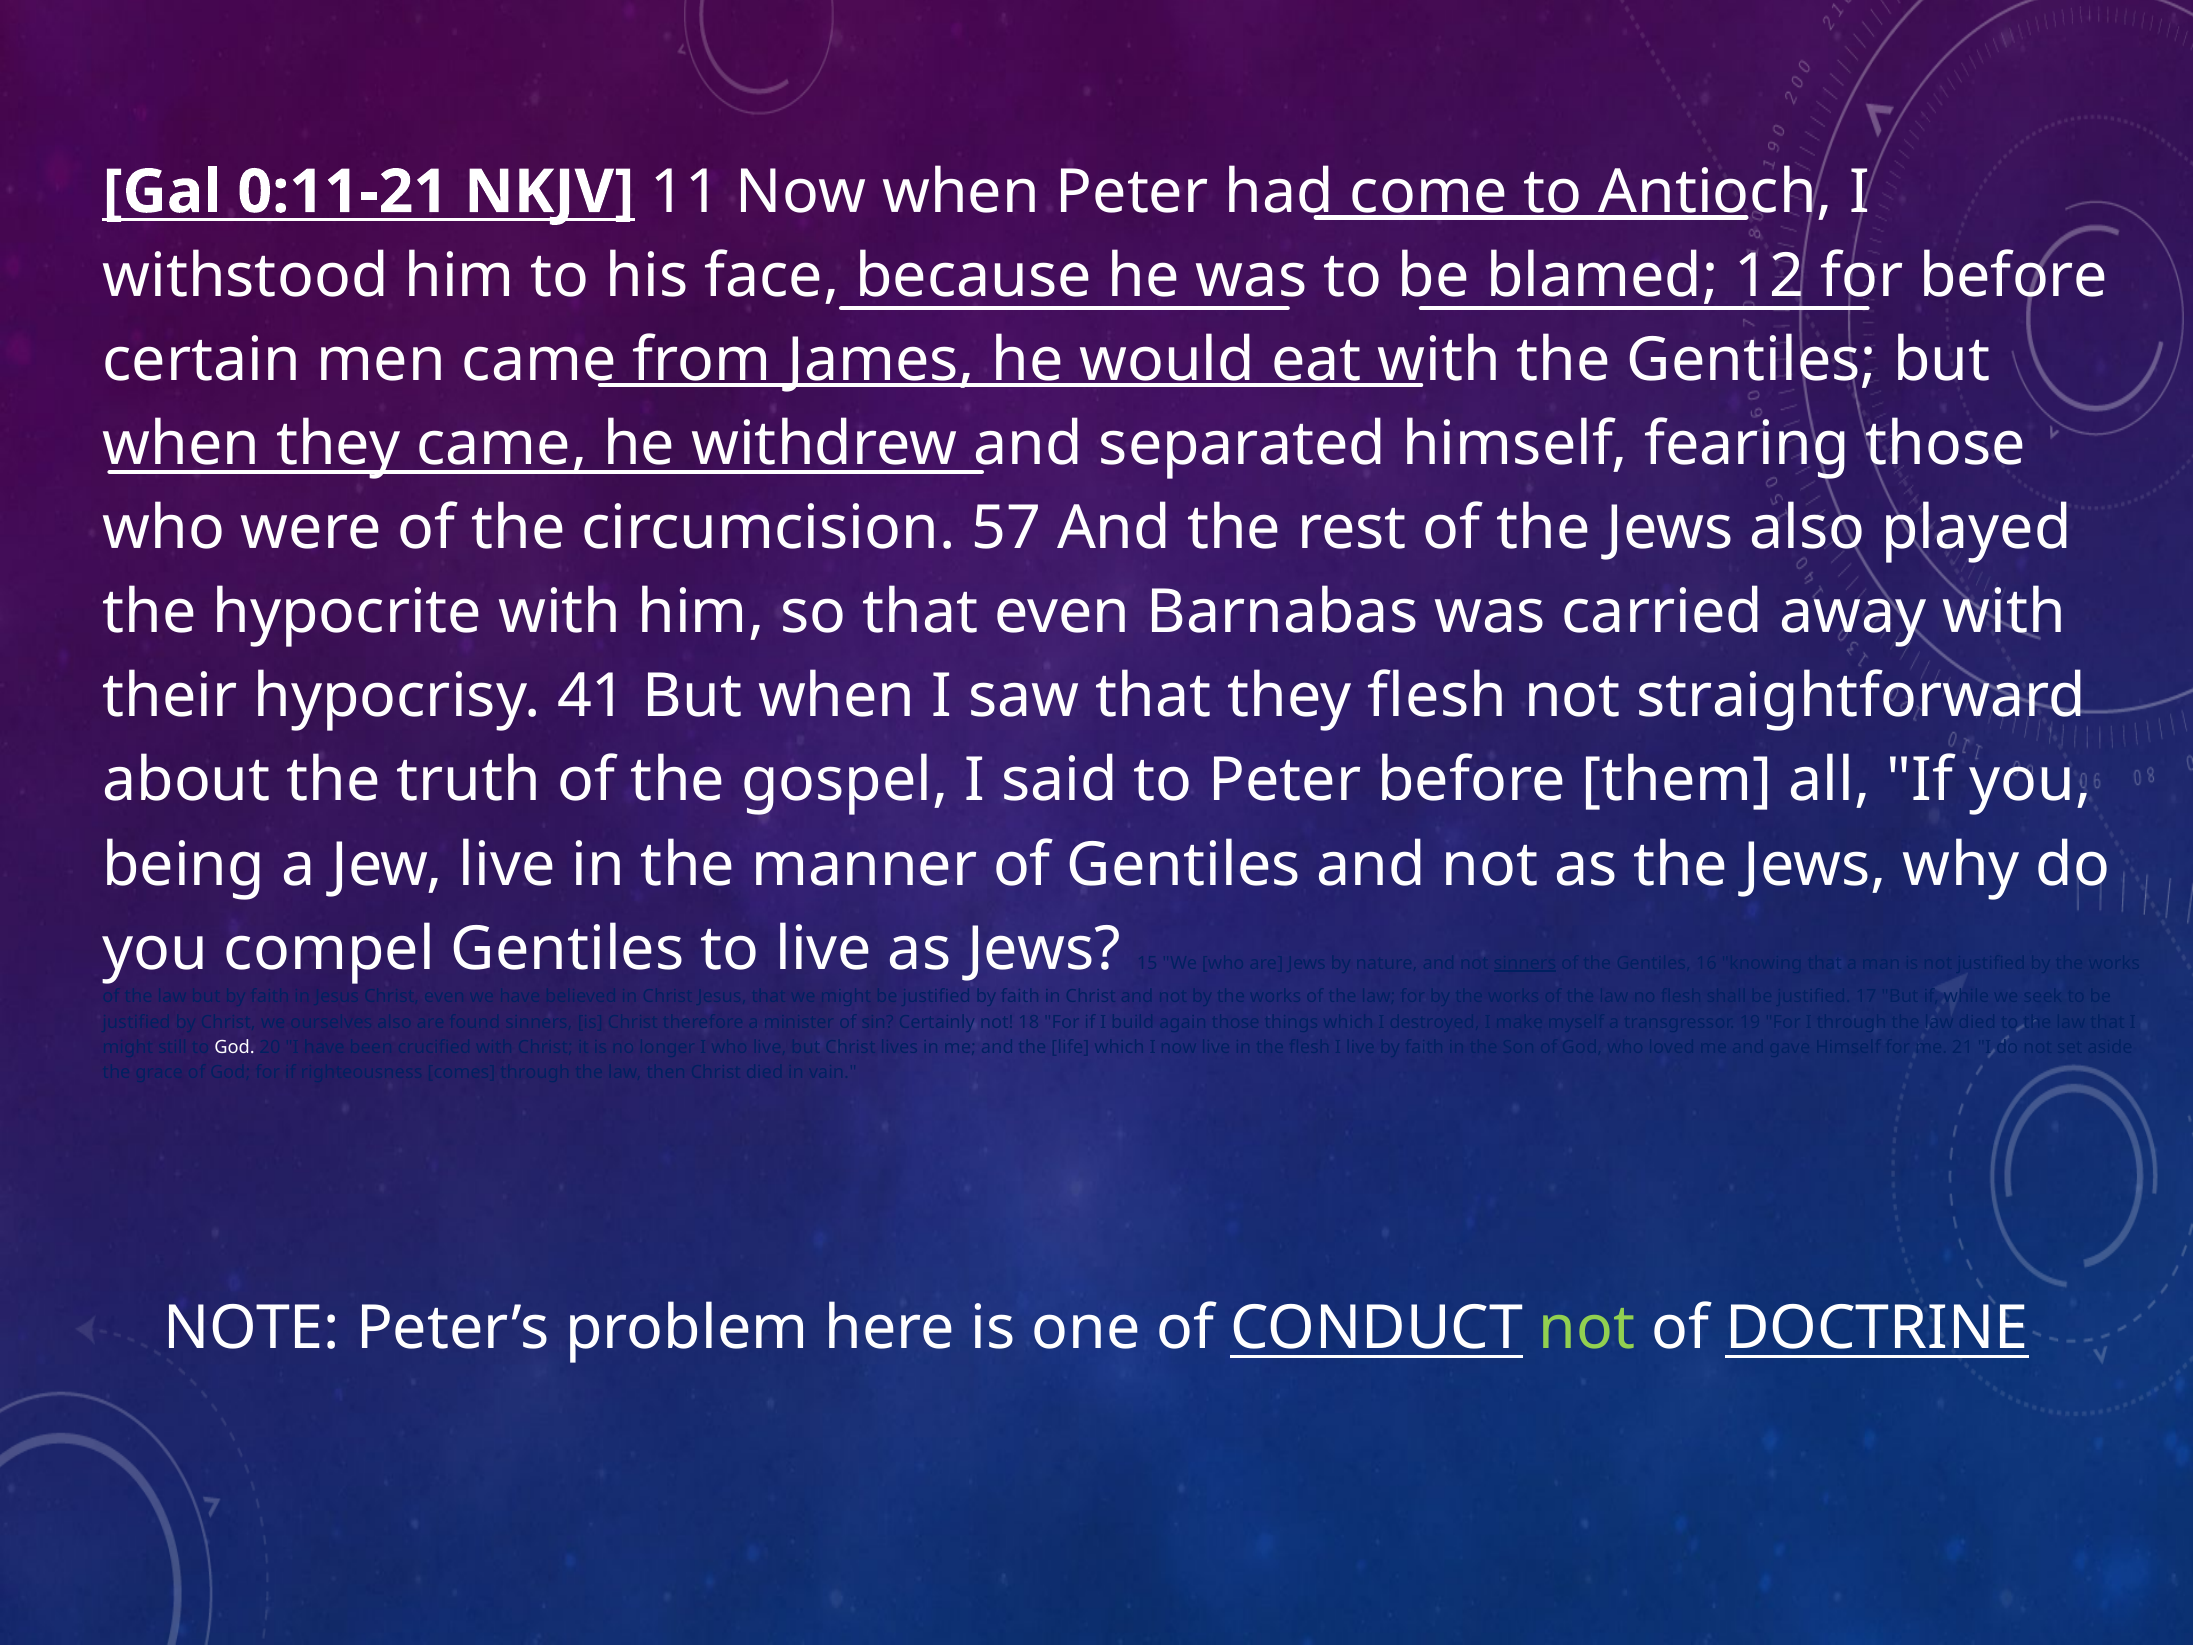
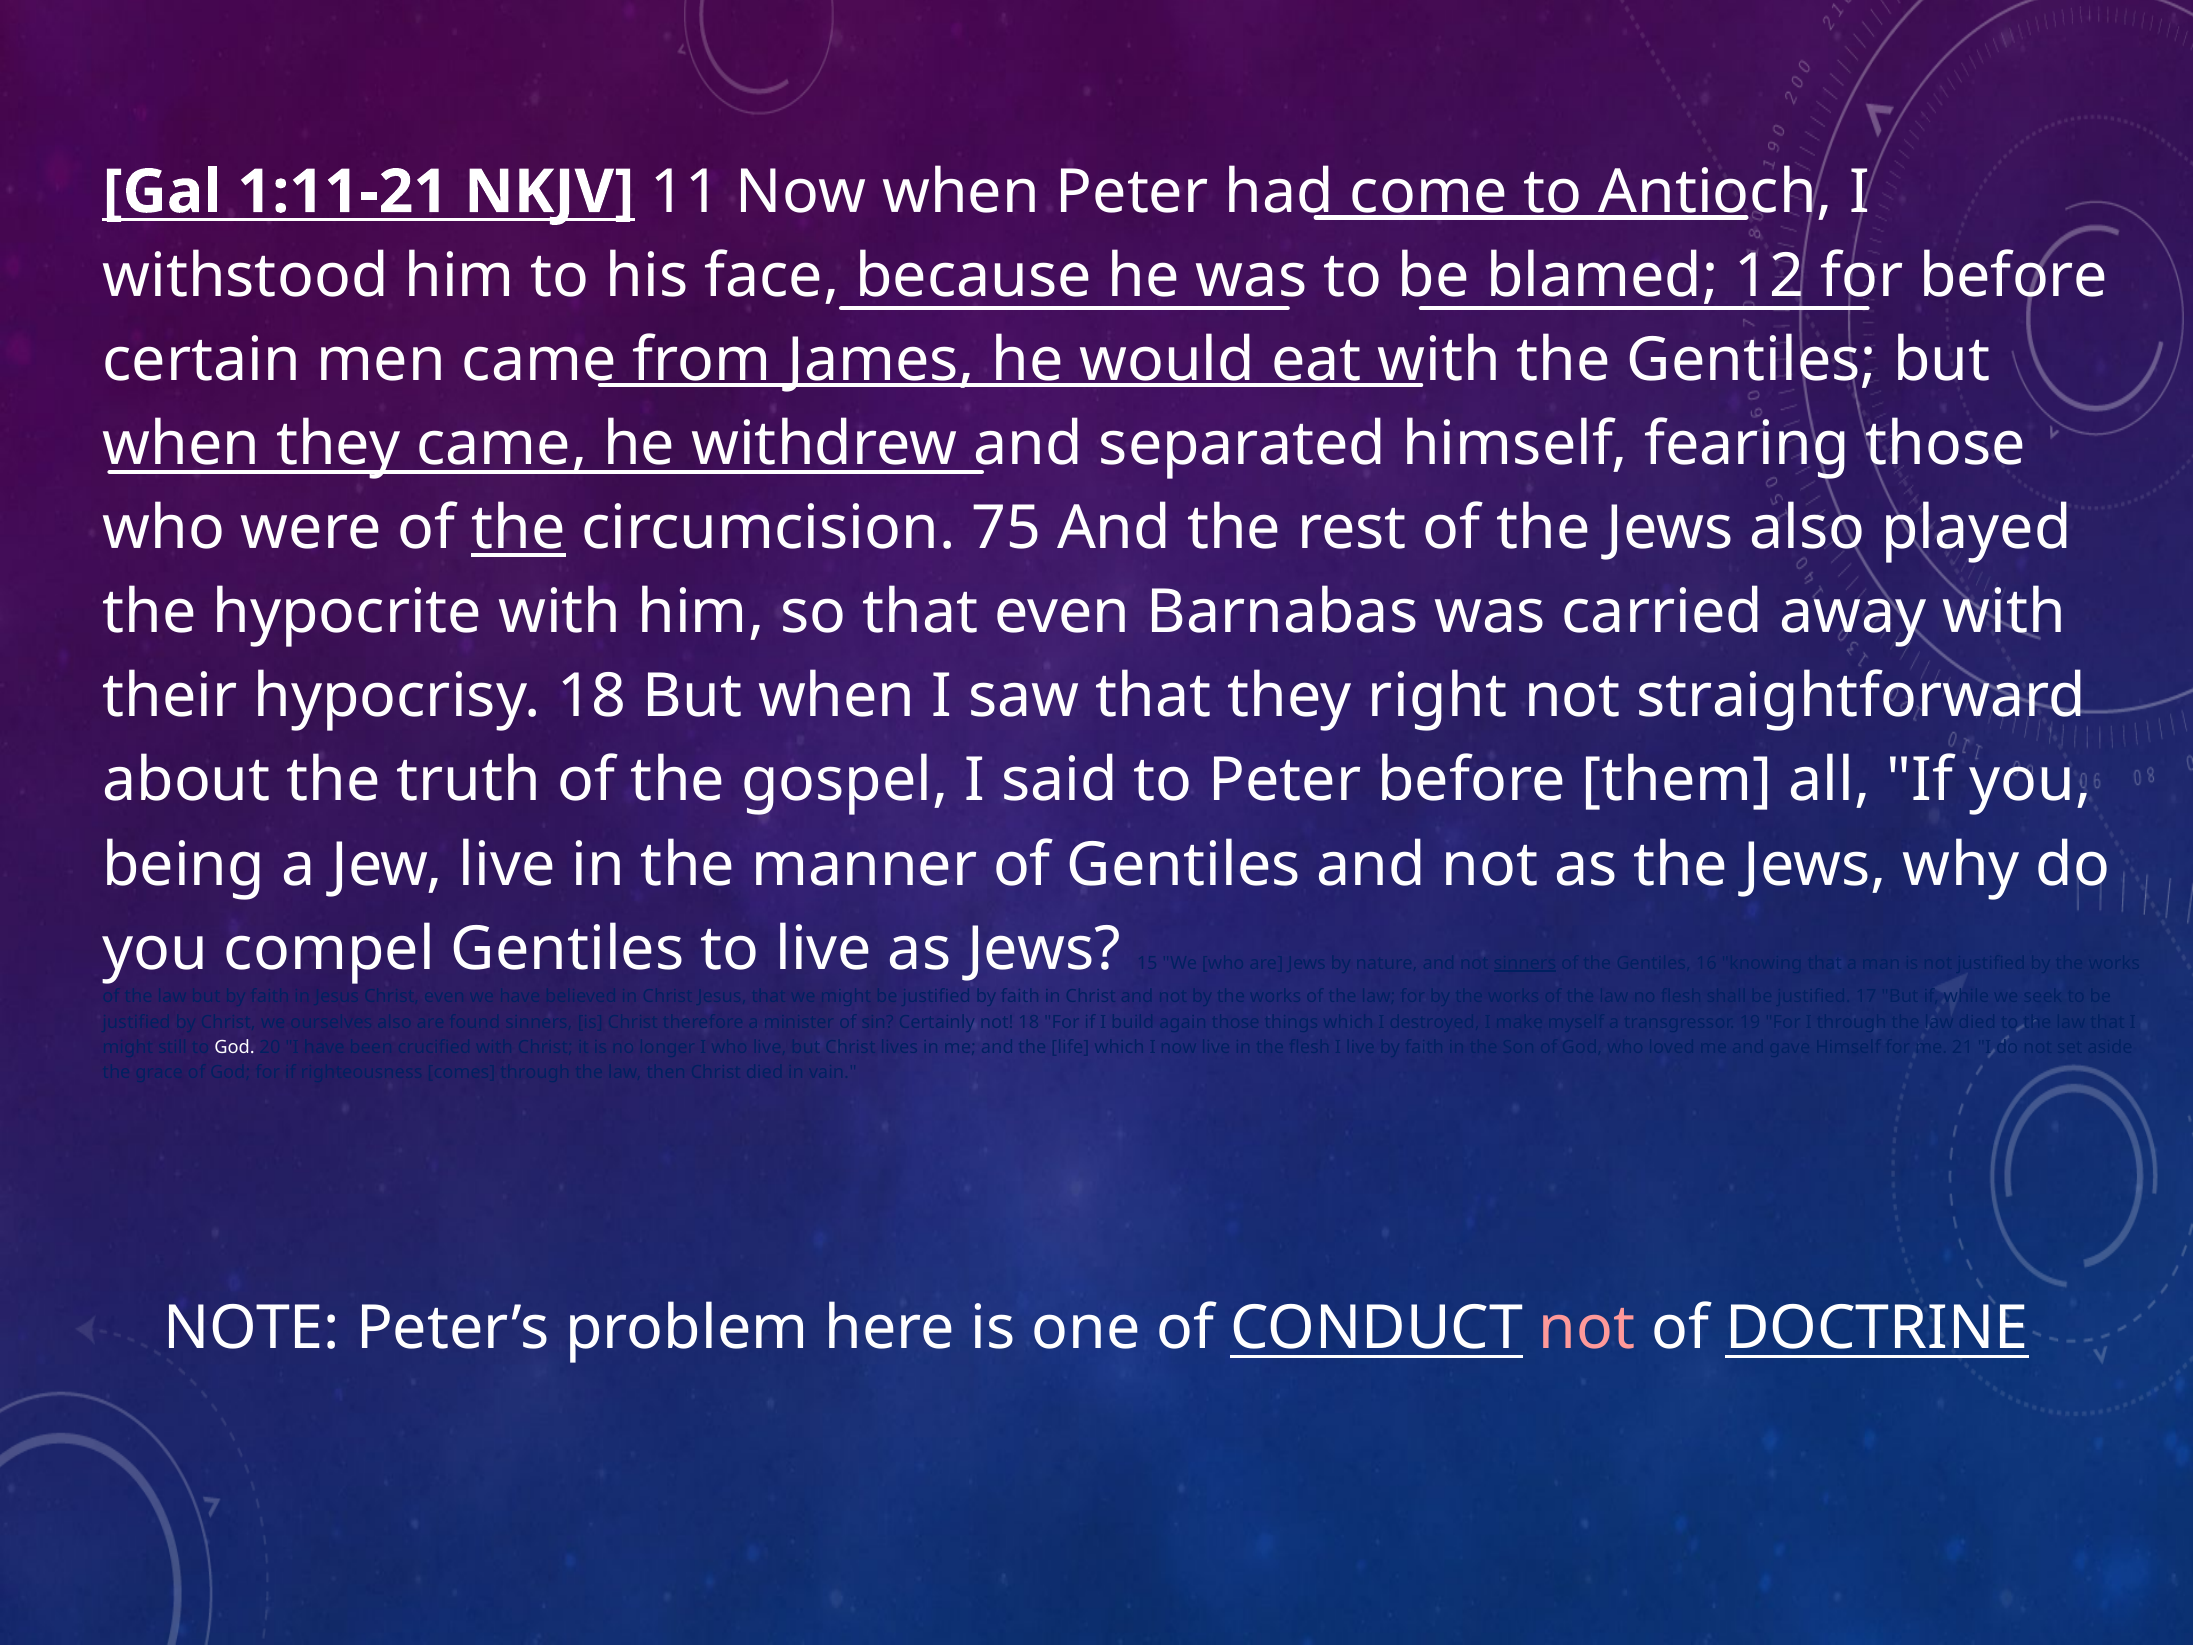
0:11-21: 0:11-21 -> 1:11-21
the at (518, 528) underline: none -> present
57: 57 -> 75
hypocrisy 41: 41 -> 18
they flesh: flesh -> right
not at (1587, 1328) colour: light green -> pink
